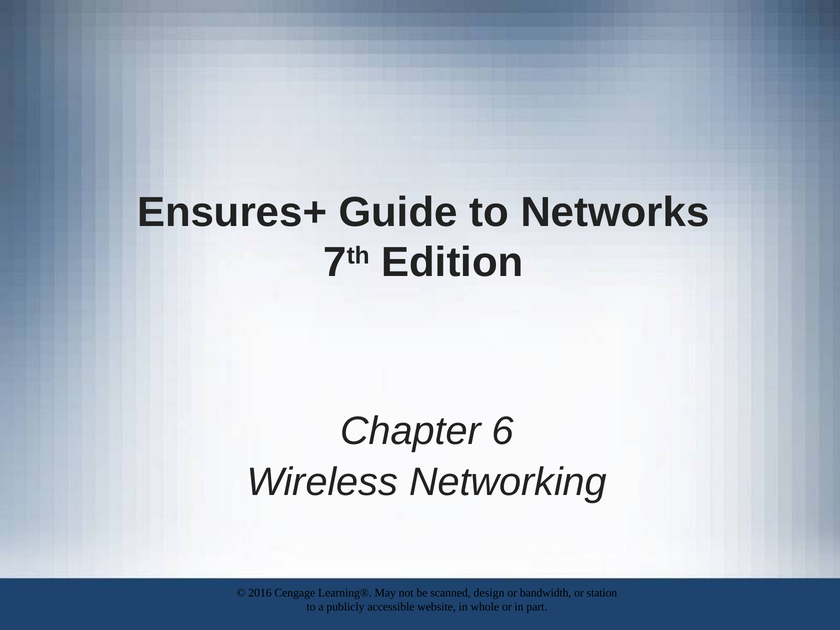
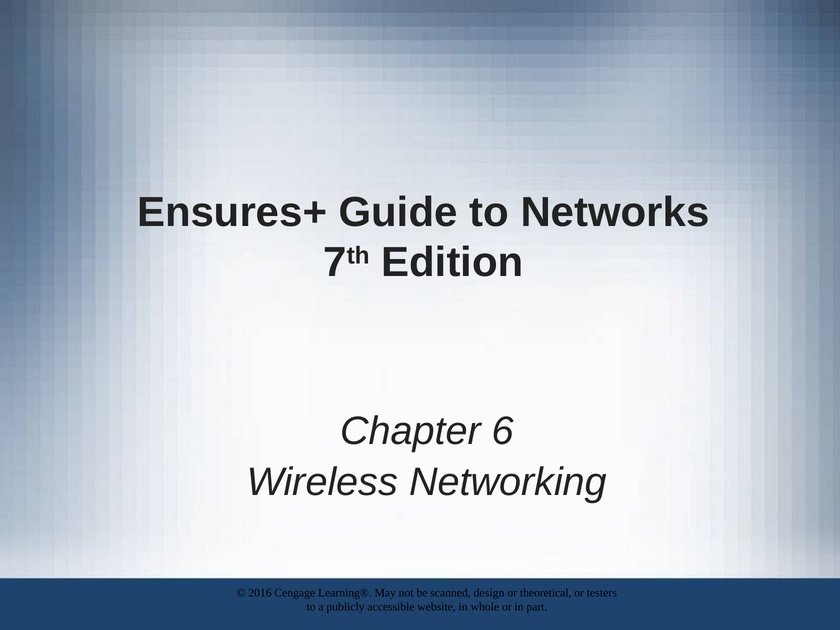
bandwidth: bandwidth -> theoretical
station: station -> testers
